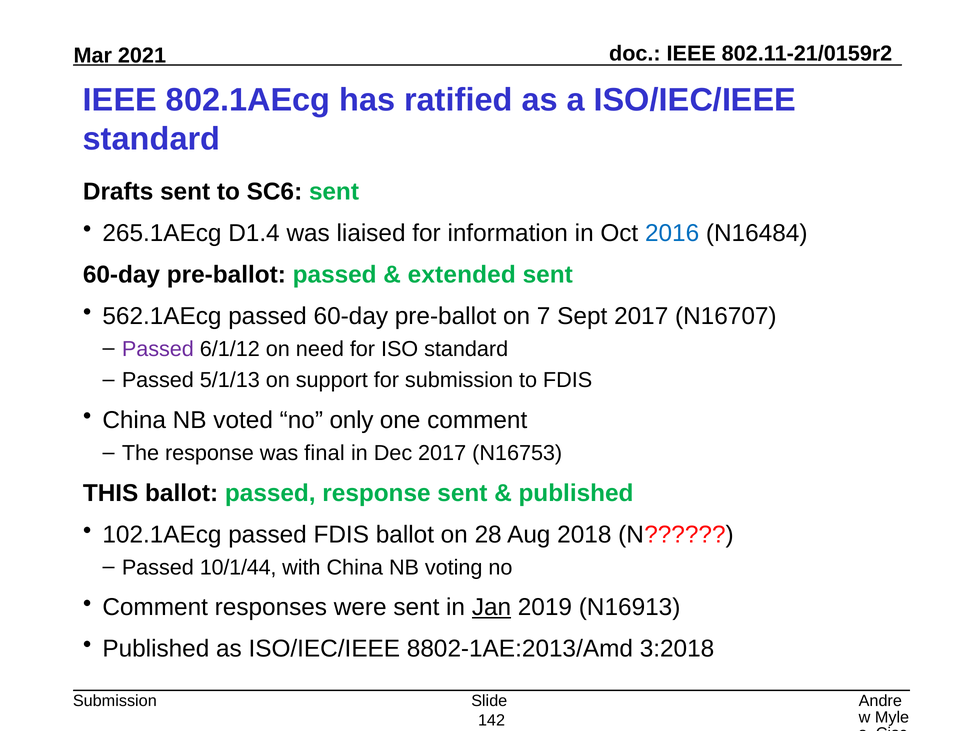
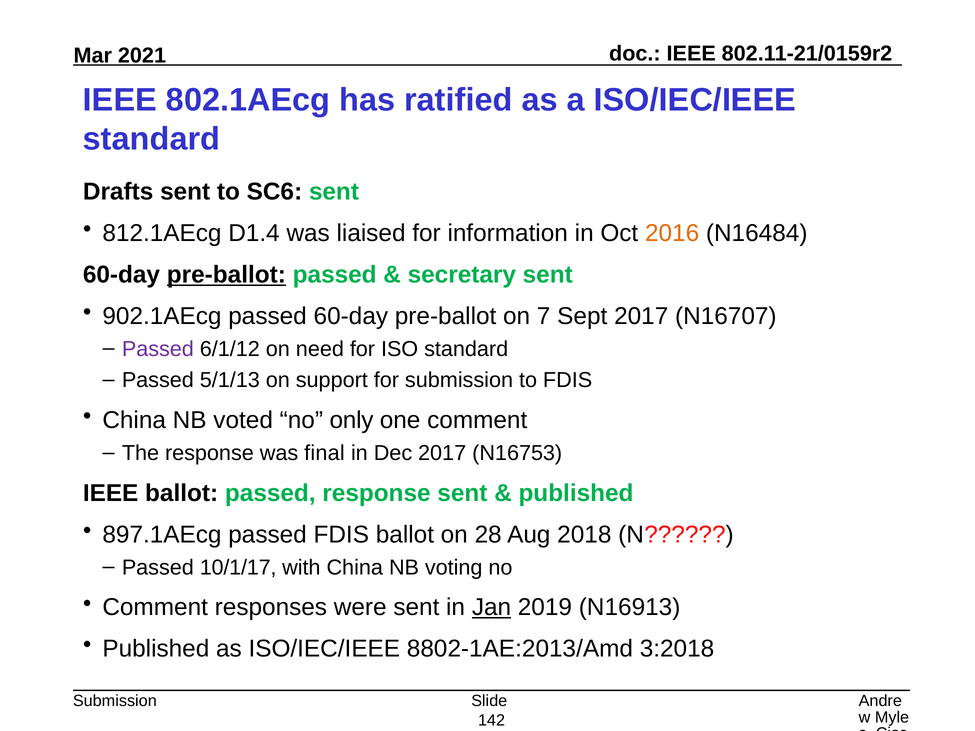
265.1AEcg: 265.1AEcg -> 812.1AEcg
2016 colour: blue -> orange
pre-ballot at (226, 275) underline: none -> present
extended: extended -> secretary
562.1AEcg: 562.1AEcg -> 902.1AEcg
THIS at (111, 493): THIS -> IEEE
102.1AEcg: 102.1AEcg -> 897.1AEcg
10/1/44: 10/1/44 -> 10/1/17
